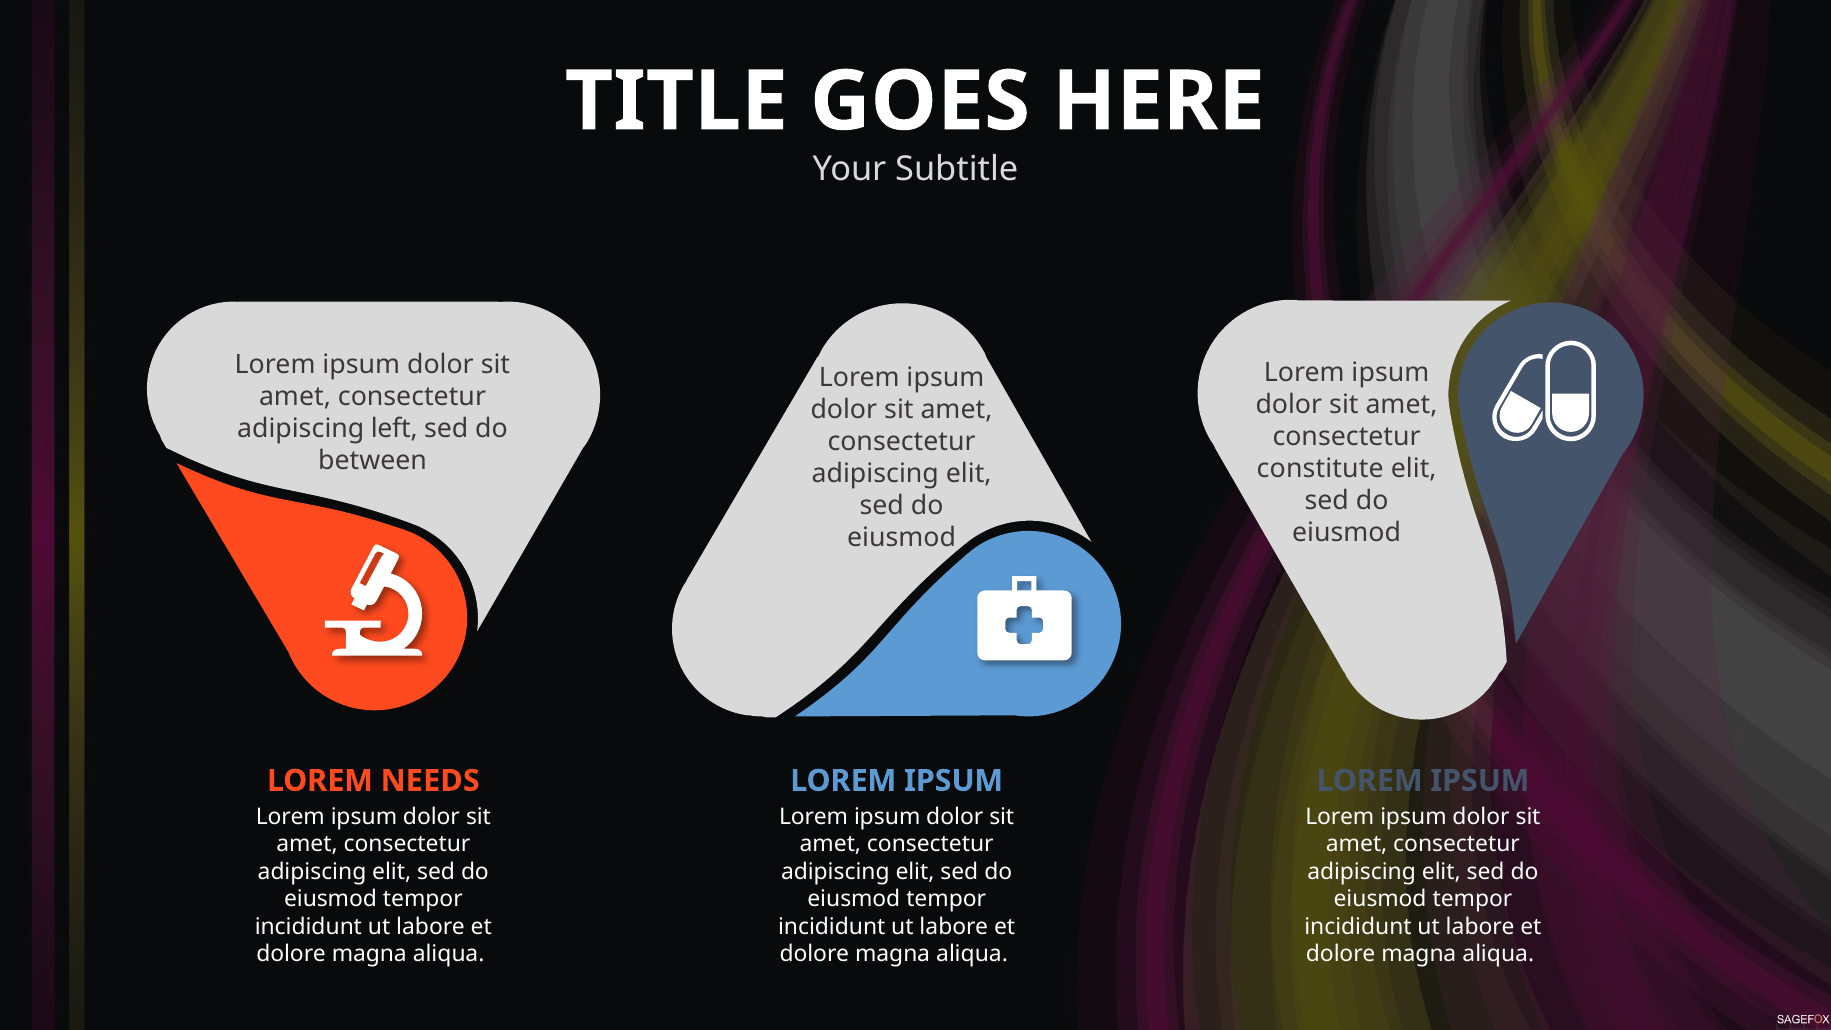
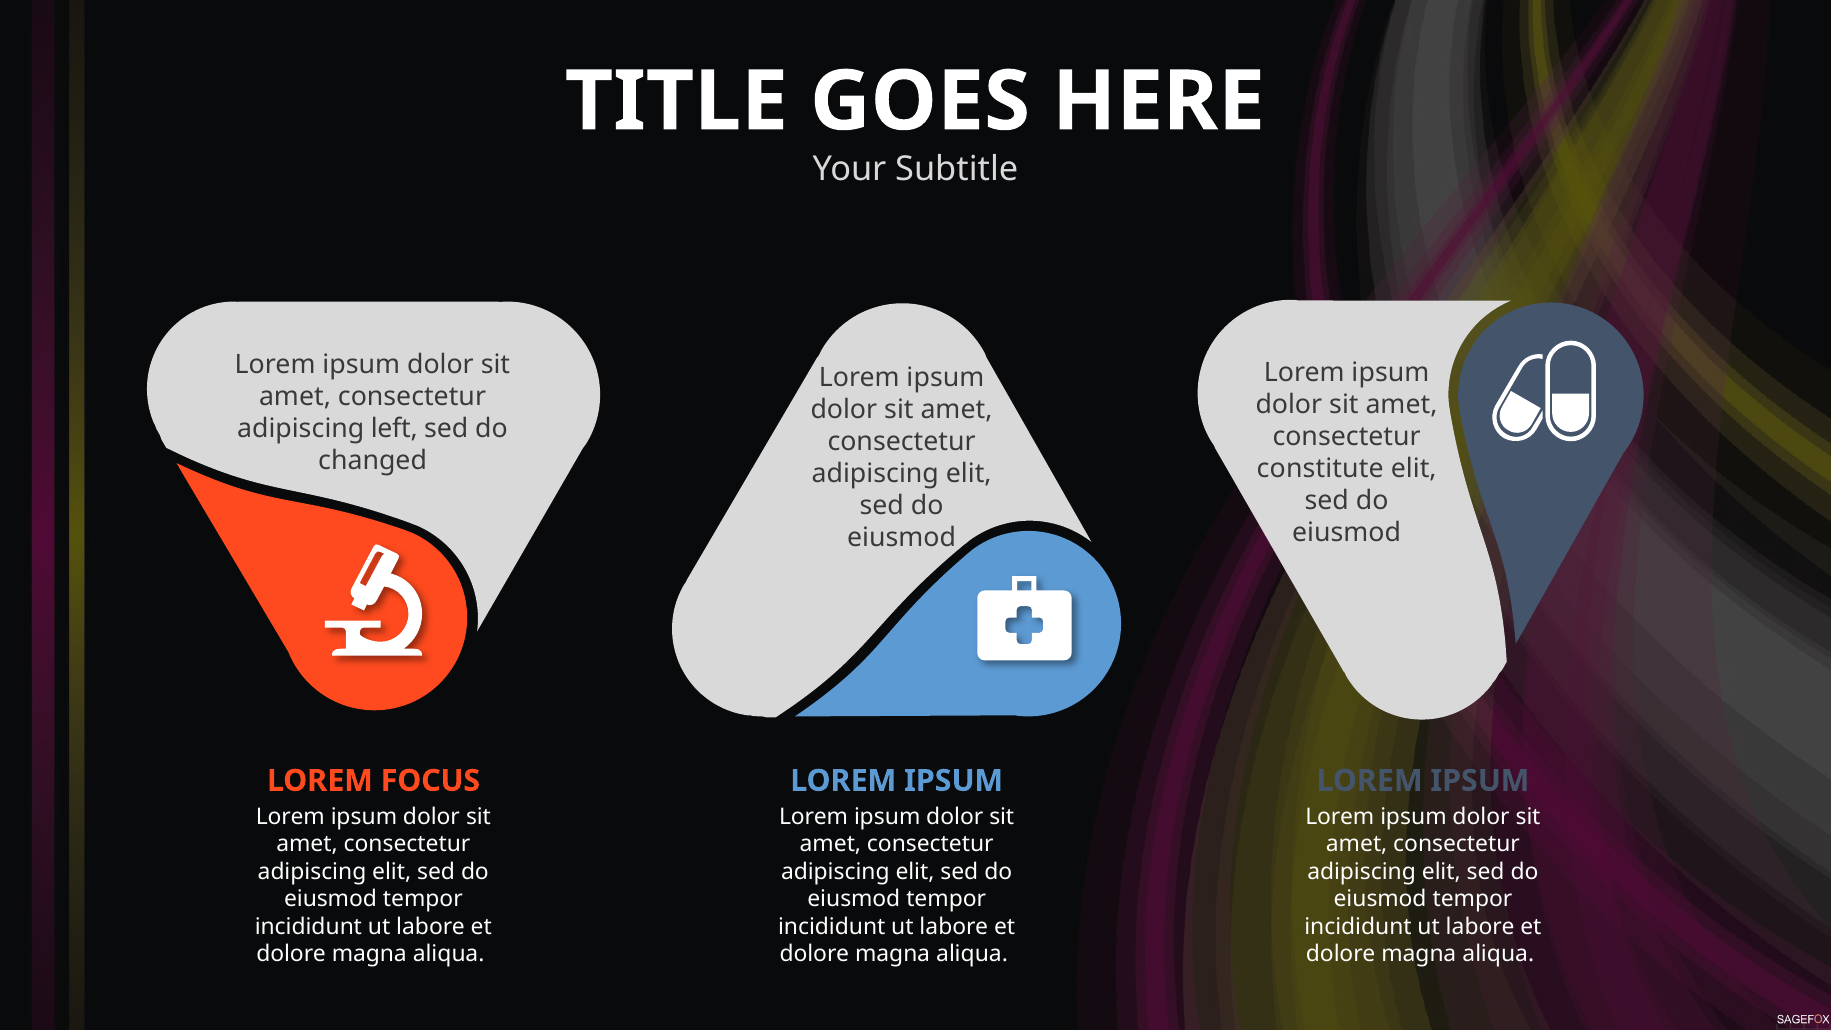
between: between -> changed
NEEDS: NEEDS -> FOCUS
